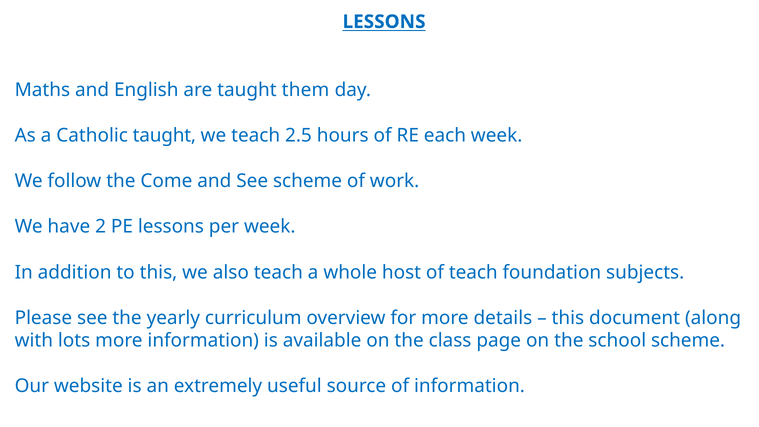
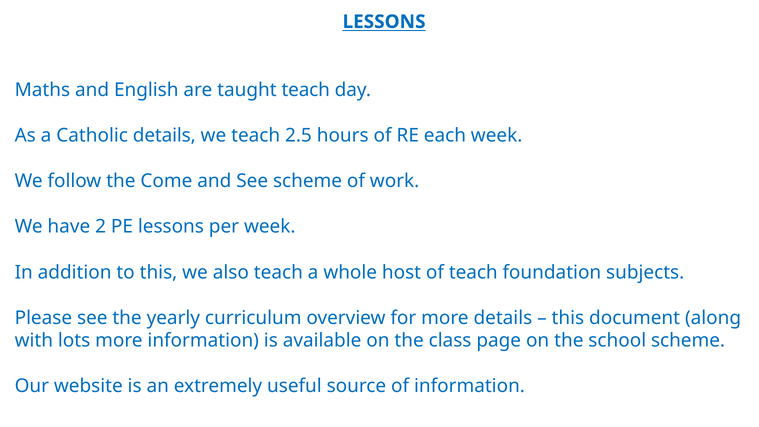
taught them: them -> teach
Catholic taught: taught -> details
